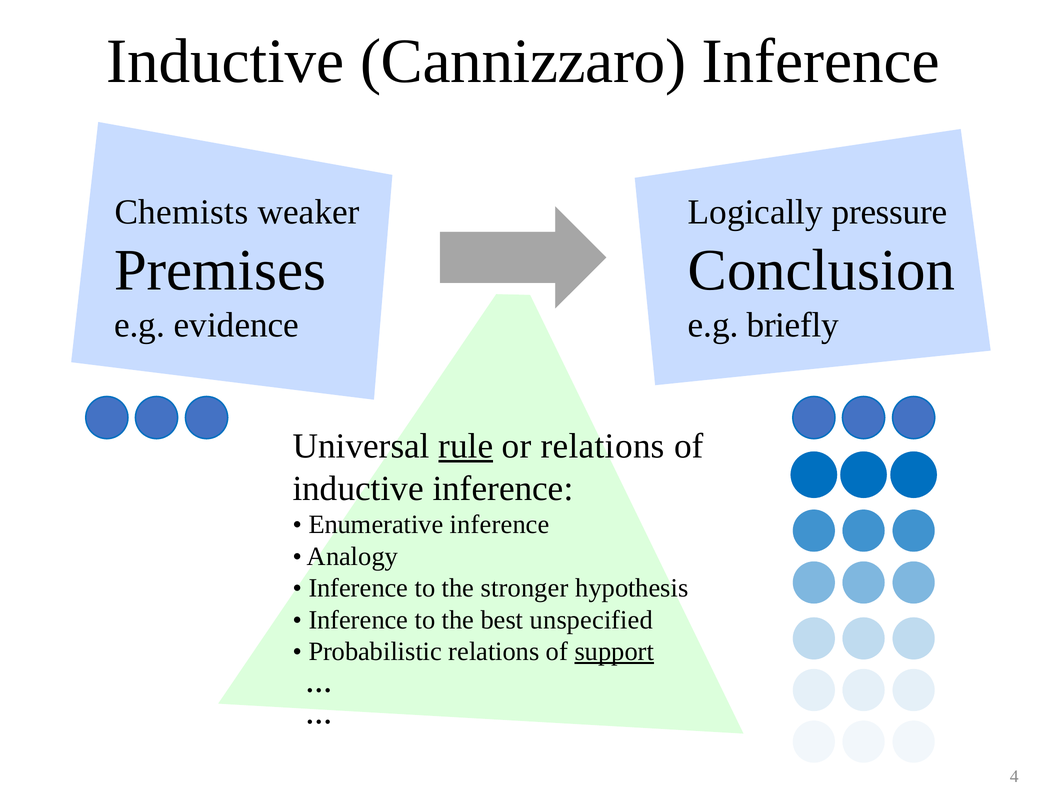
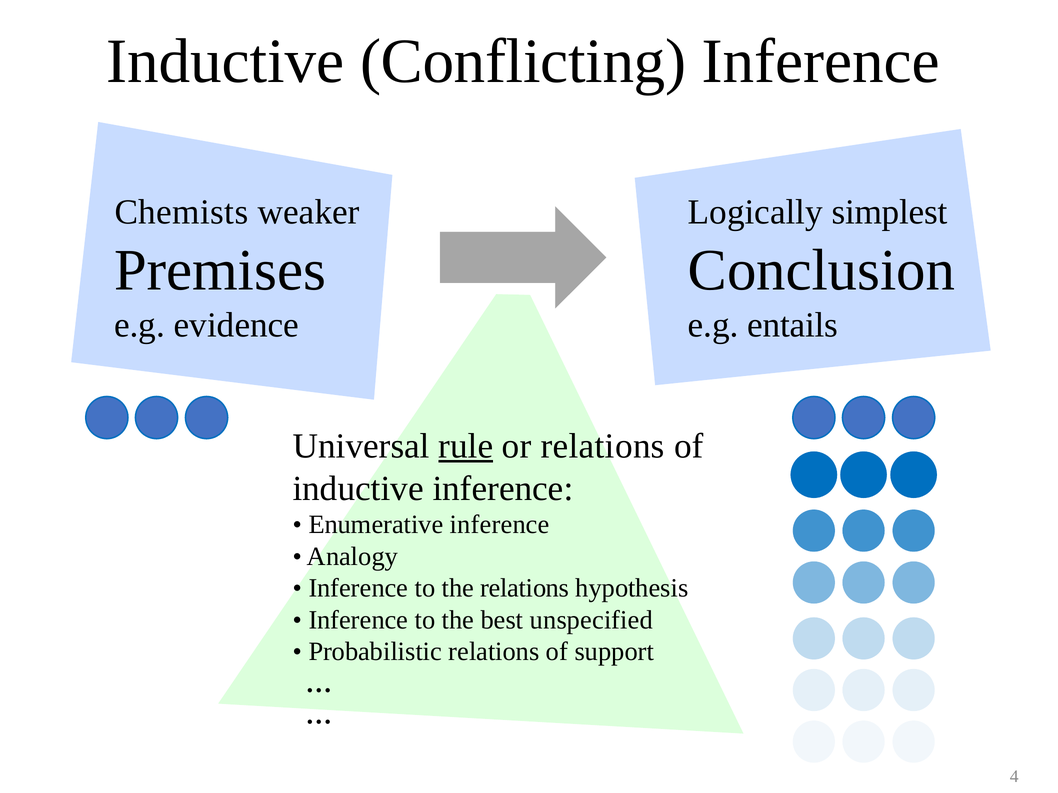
Cannizzaro: Cannizzaro -> Conflicting
pressure: pressure -> simplest
briefly: briefly -> entails
the stronger: stronger -> relations
support underline: present -> none
